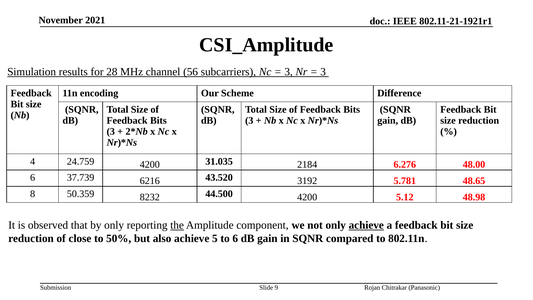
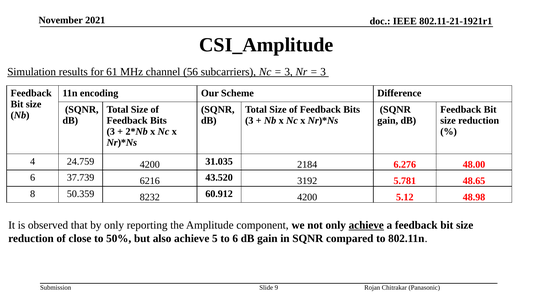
28: 28 -> 61
44.500: 44.500 -> 60.912
the underline: present -> none
